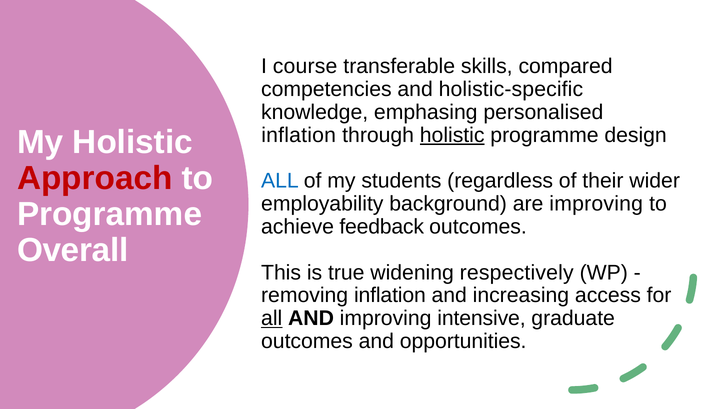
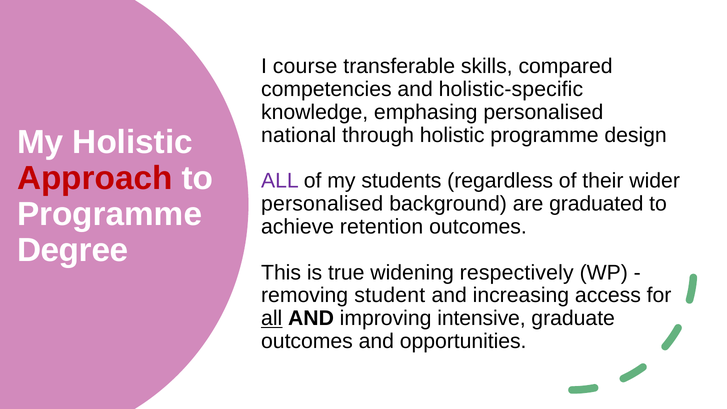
inflation at (299, 135): inflation -> national
holistic at (452, 135) underline: present -> none
ALL at (280, 181) colour: blue -> purple
employability at (322, 204): employability -> personalised
are improving: improving -> graduated
feedback: feedback -> retention
Overall: Overall -> Degree
removing inflation: inflation -> student
